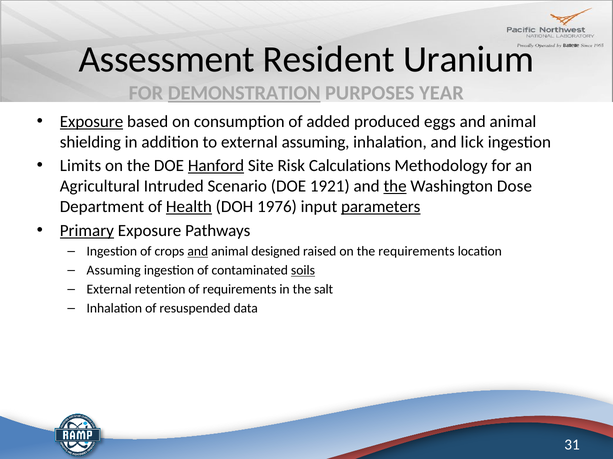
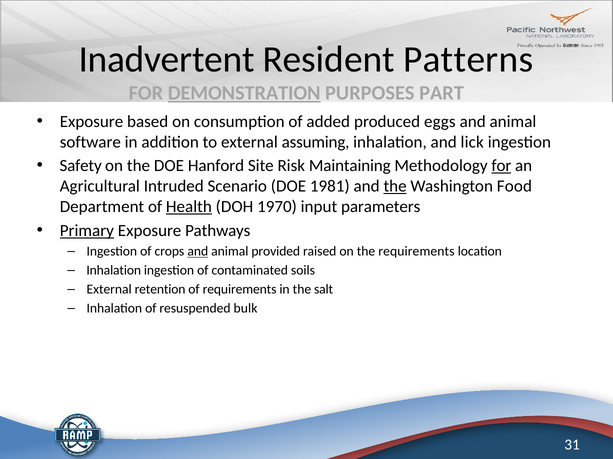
Assessment: Assessment -> Inadvertent
Uranium: Uranium -> Patterns
YEAR: YEAR -> PART
Exposure at (92, 122) underline: present -> none
shielding: shielding -> software
Limits: Limits -> Safety
Hanford underline: present -> none
Calculations: Calculations -> Maintaining
for at (501, 166) underline: none -> present
1921: 1921 -> 1981
Dose: Dose -> Food
1976: 1976 -> 1970
parameters underline: present -> none
designed: designed -> provided
Assuming at (114, 271): Assuming -> Inhalation
soils underline: present -> none
data: data -> bulk
